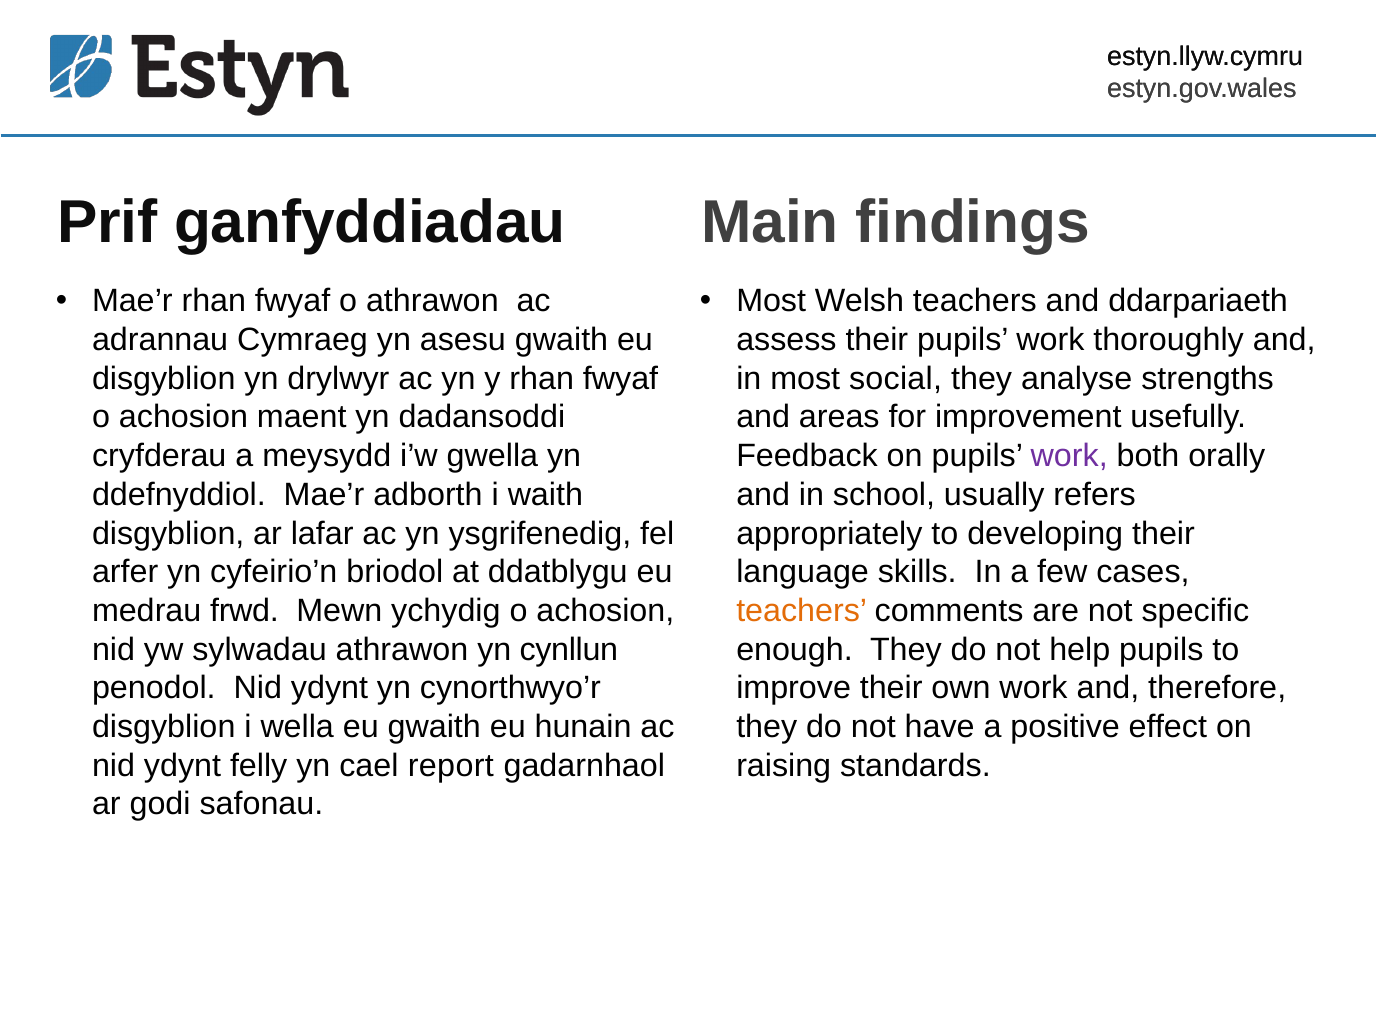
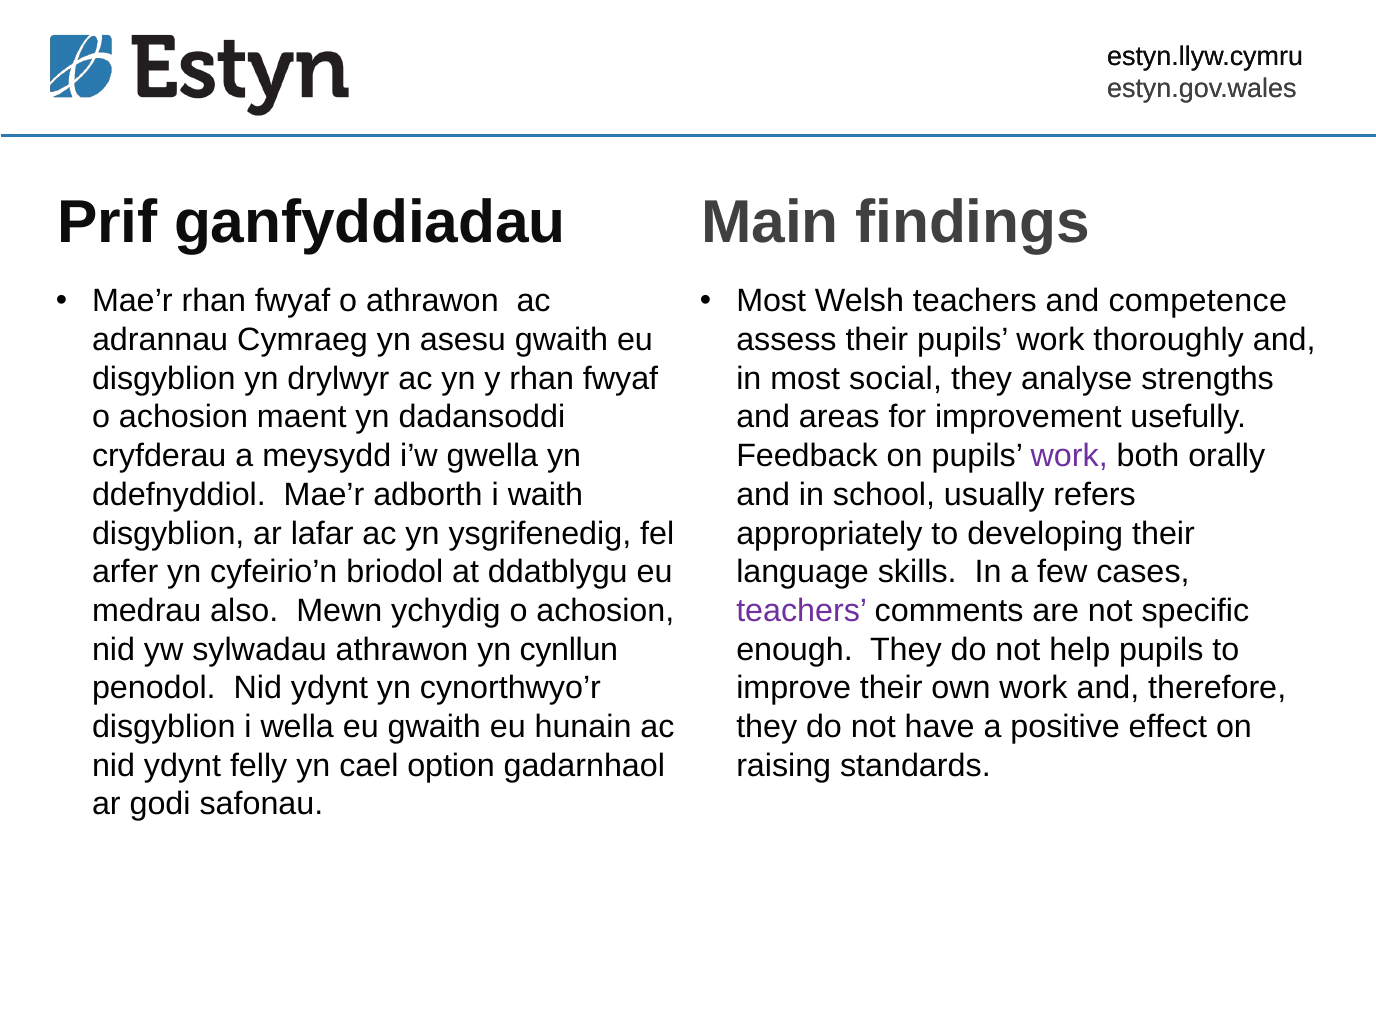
ddarpariaeth: ddarpariaeth -> competence
frwd: frwd -> also
teachers at (802, 611) colour: orange -> purple
report: report -> option
